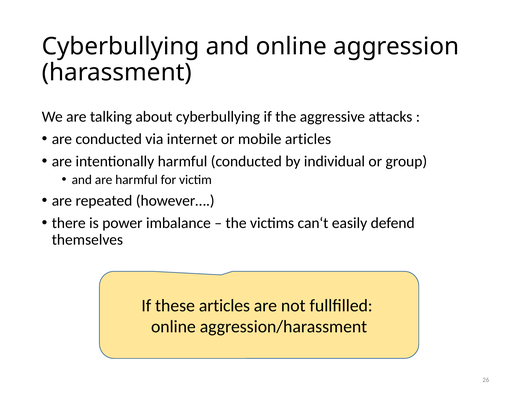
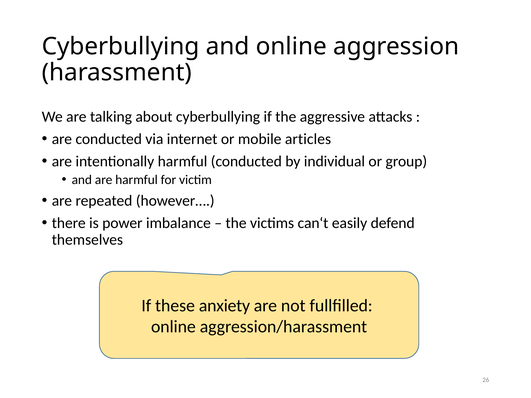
these articles: articles -> anxiety
